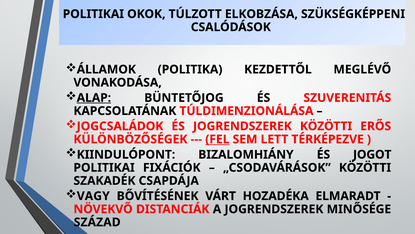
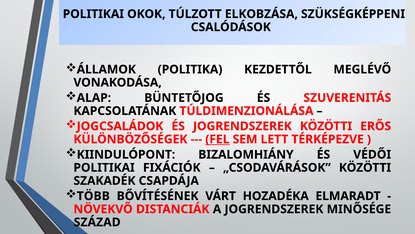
ALAP underline: present -> none
JOGOT: JOGOT -> VÉDŐI
VAGY: VAGY -> TÖBB
